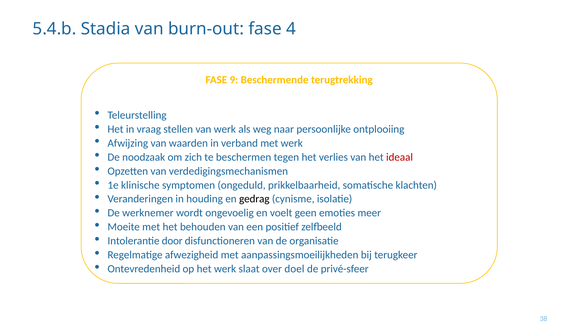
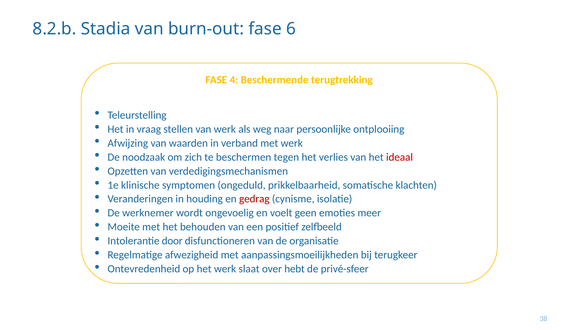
5.4.b: 5.4.b -> 8.2.b
4: 4 -> 6
9: 9 -> 4
gedrag colour: black -> red
doel: doel -> hebt
